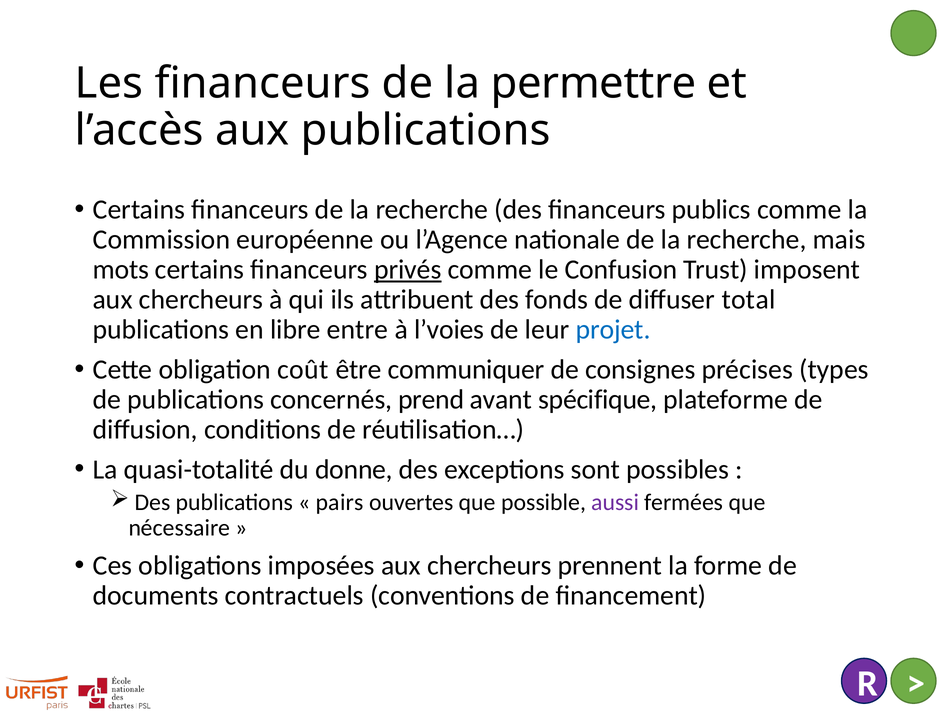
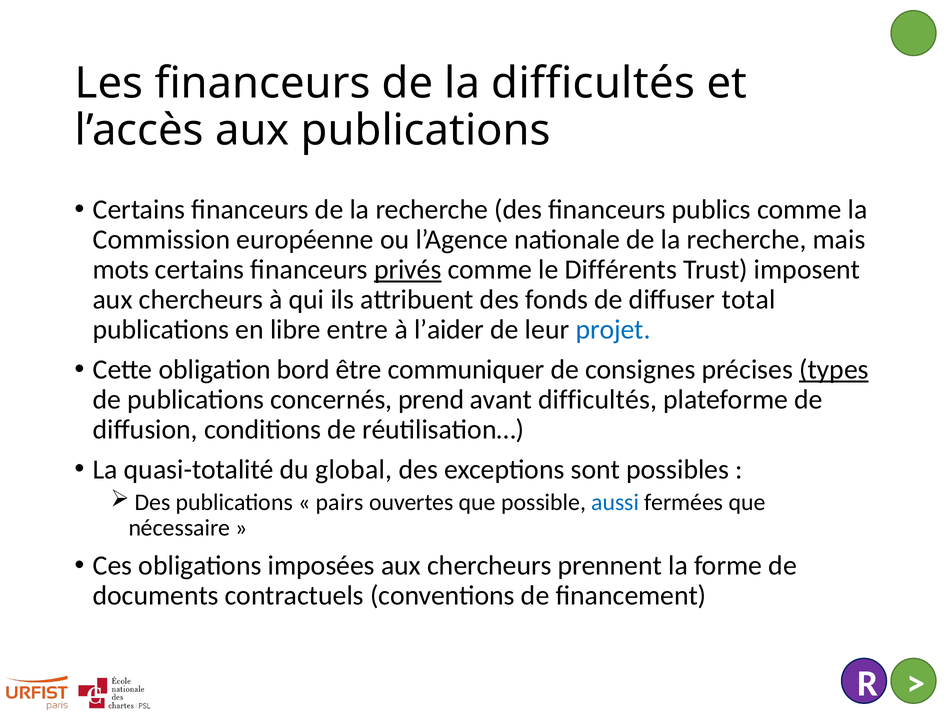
la permettre: permettre -> difficultés
Confusion: Confusion -> Différents
l’voies: l’voies -> l’aider
coût: coût -> bord
types underline: none -> present
avant spécifique: spécifique -> difficultés
donne: donne -> global
aussi colour: purple -> blue
